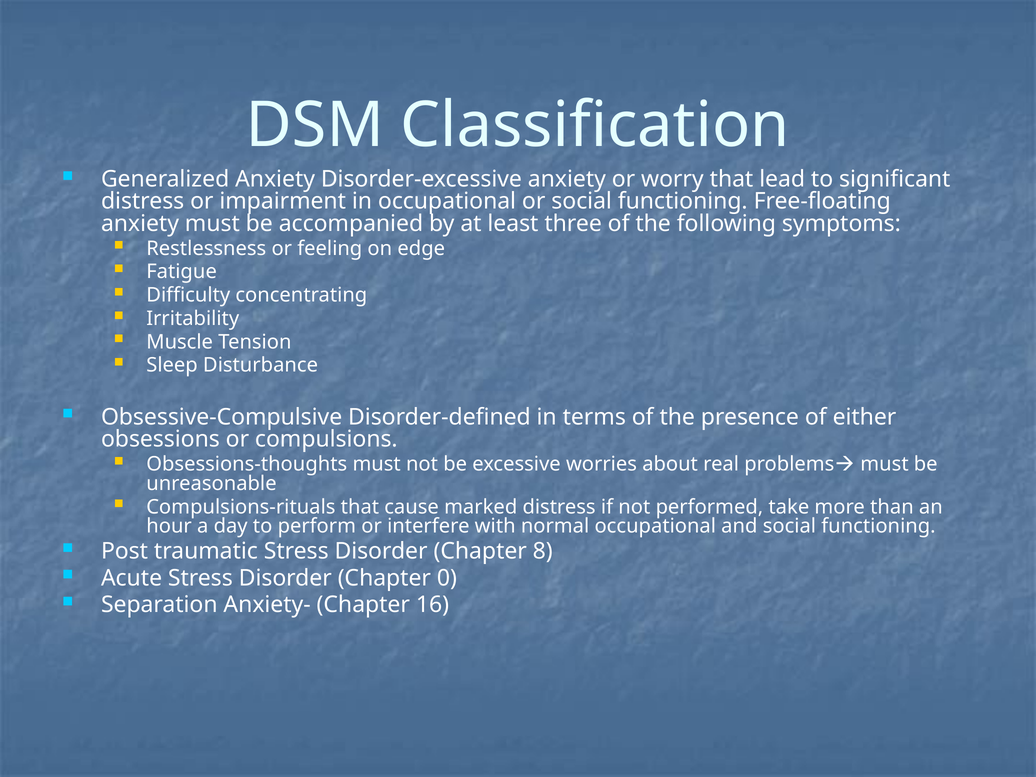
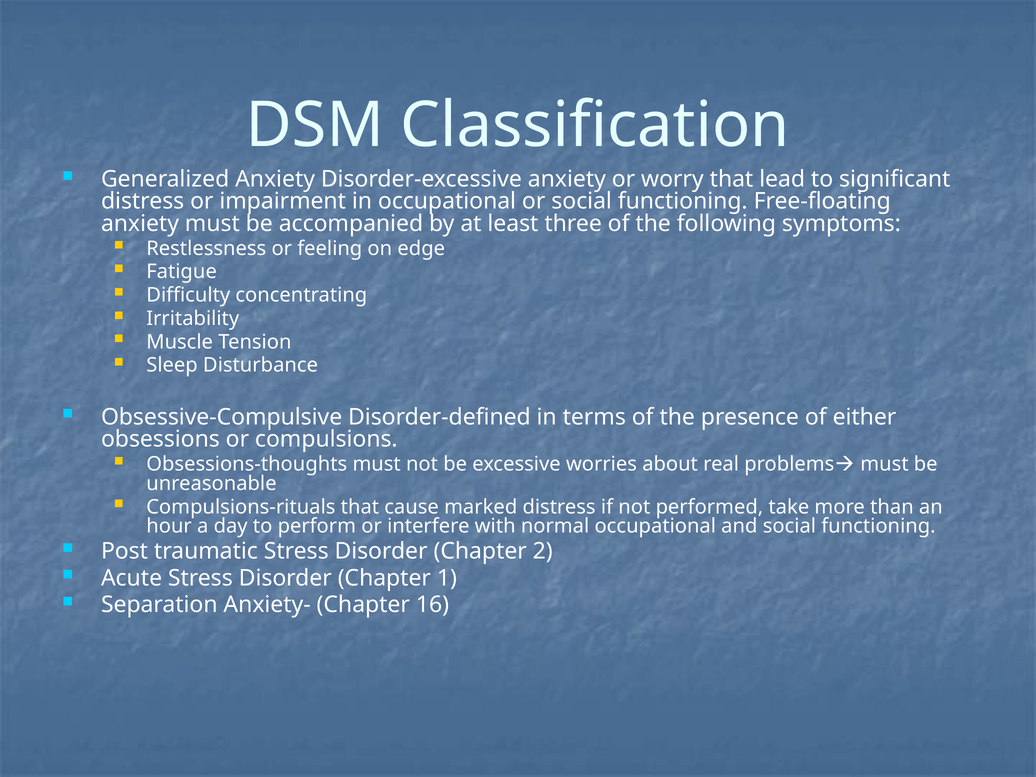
8: 8 -> 2
0: 0 -> 1
